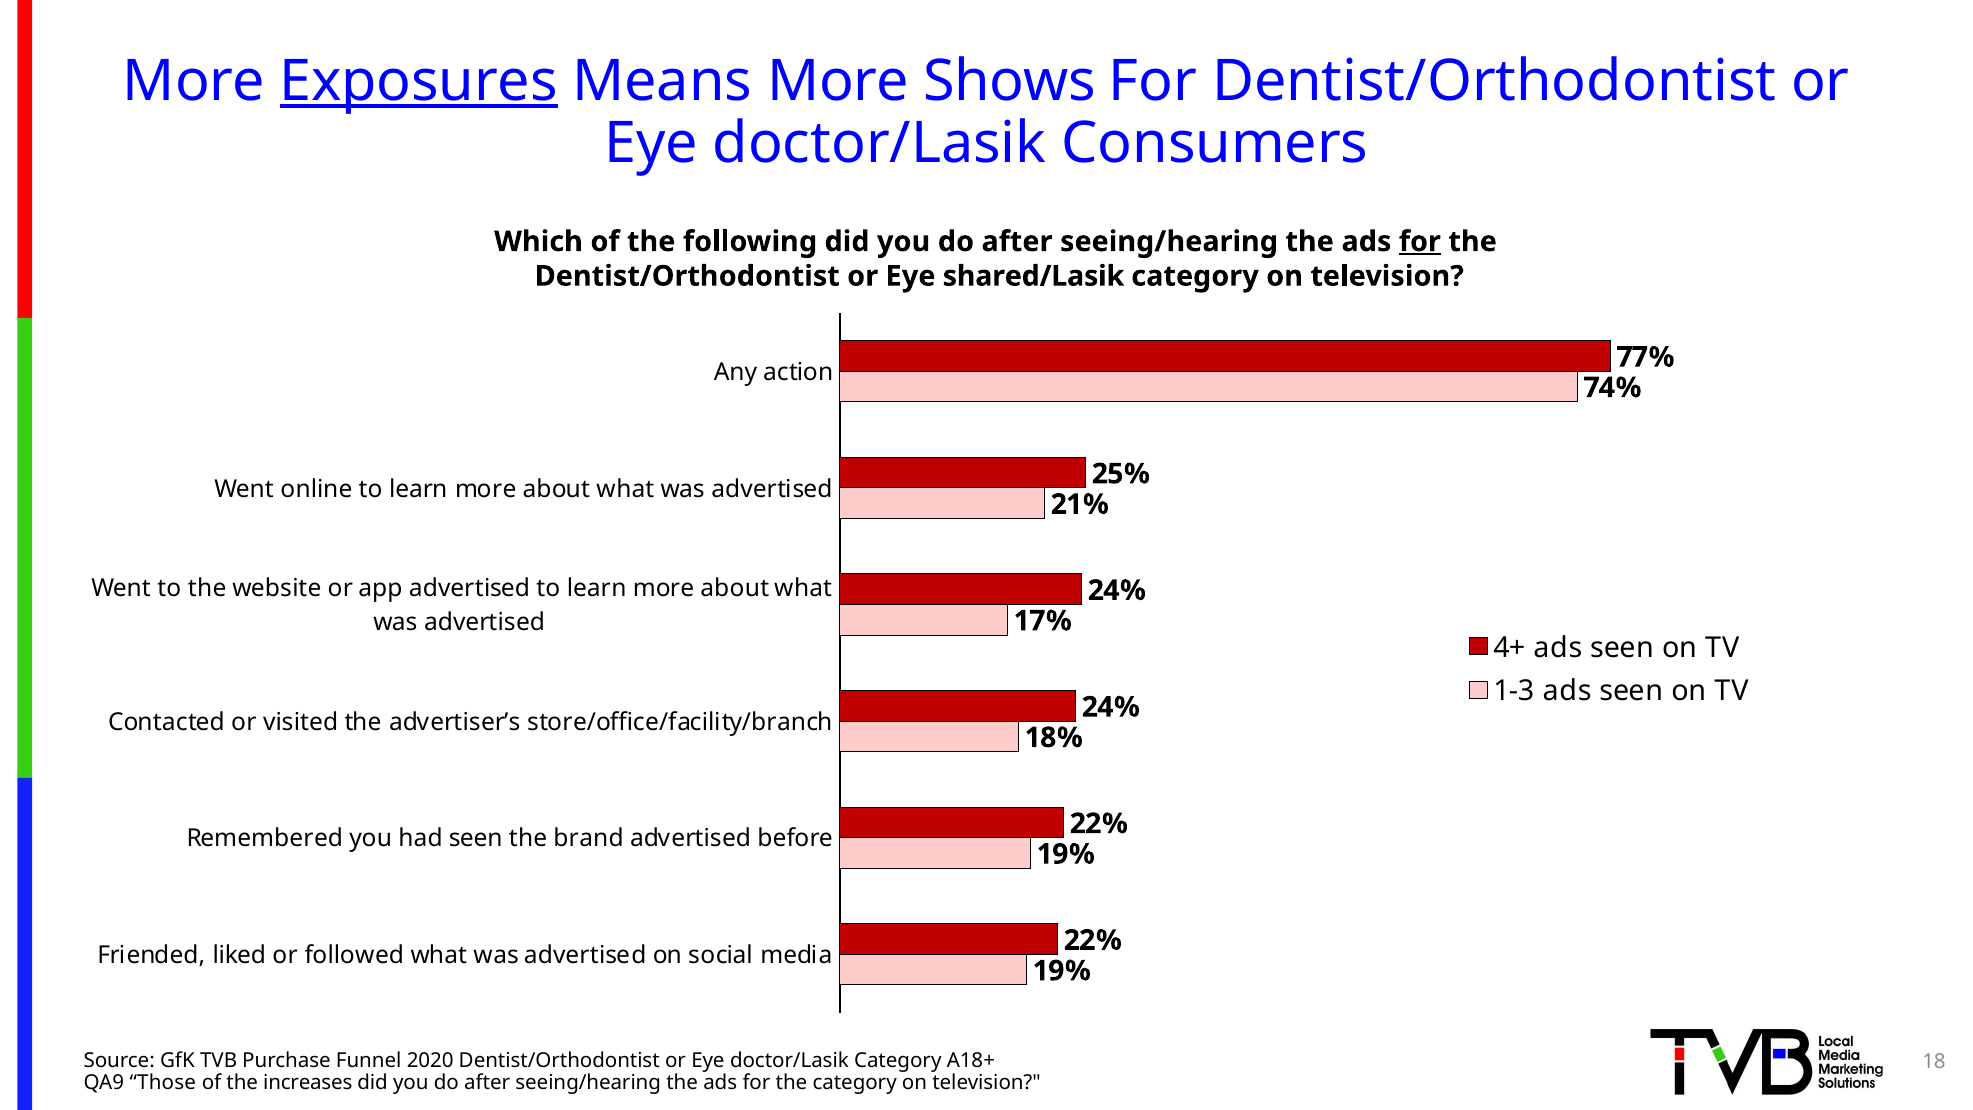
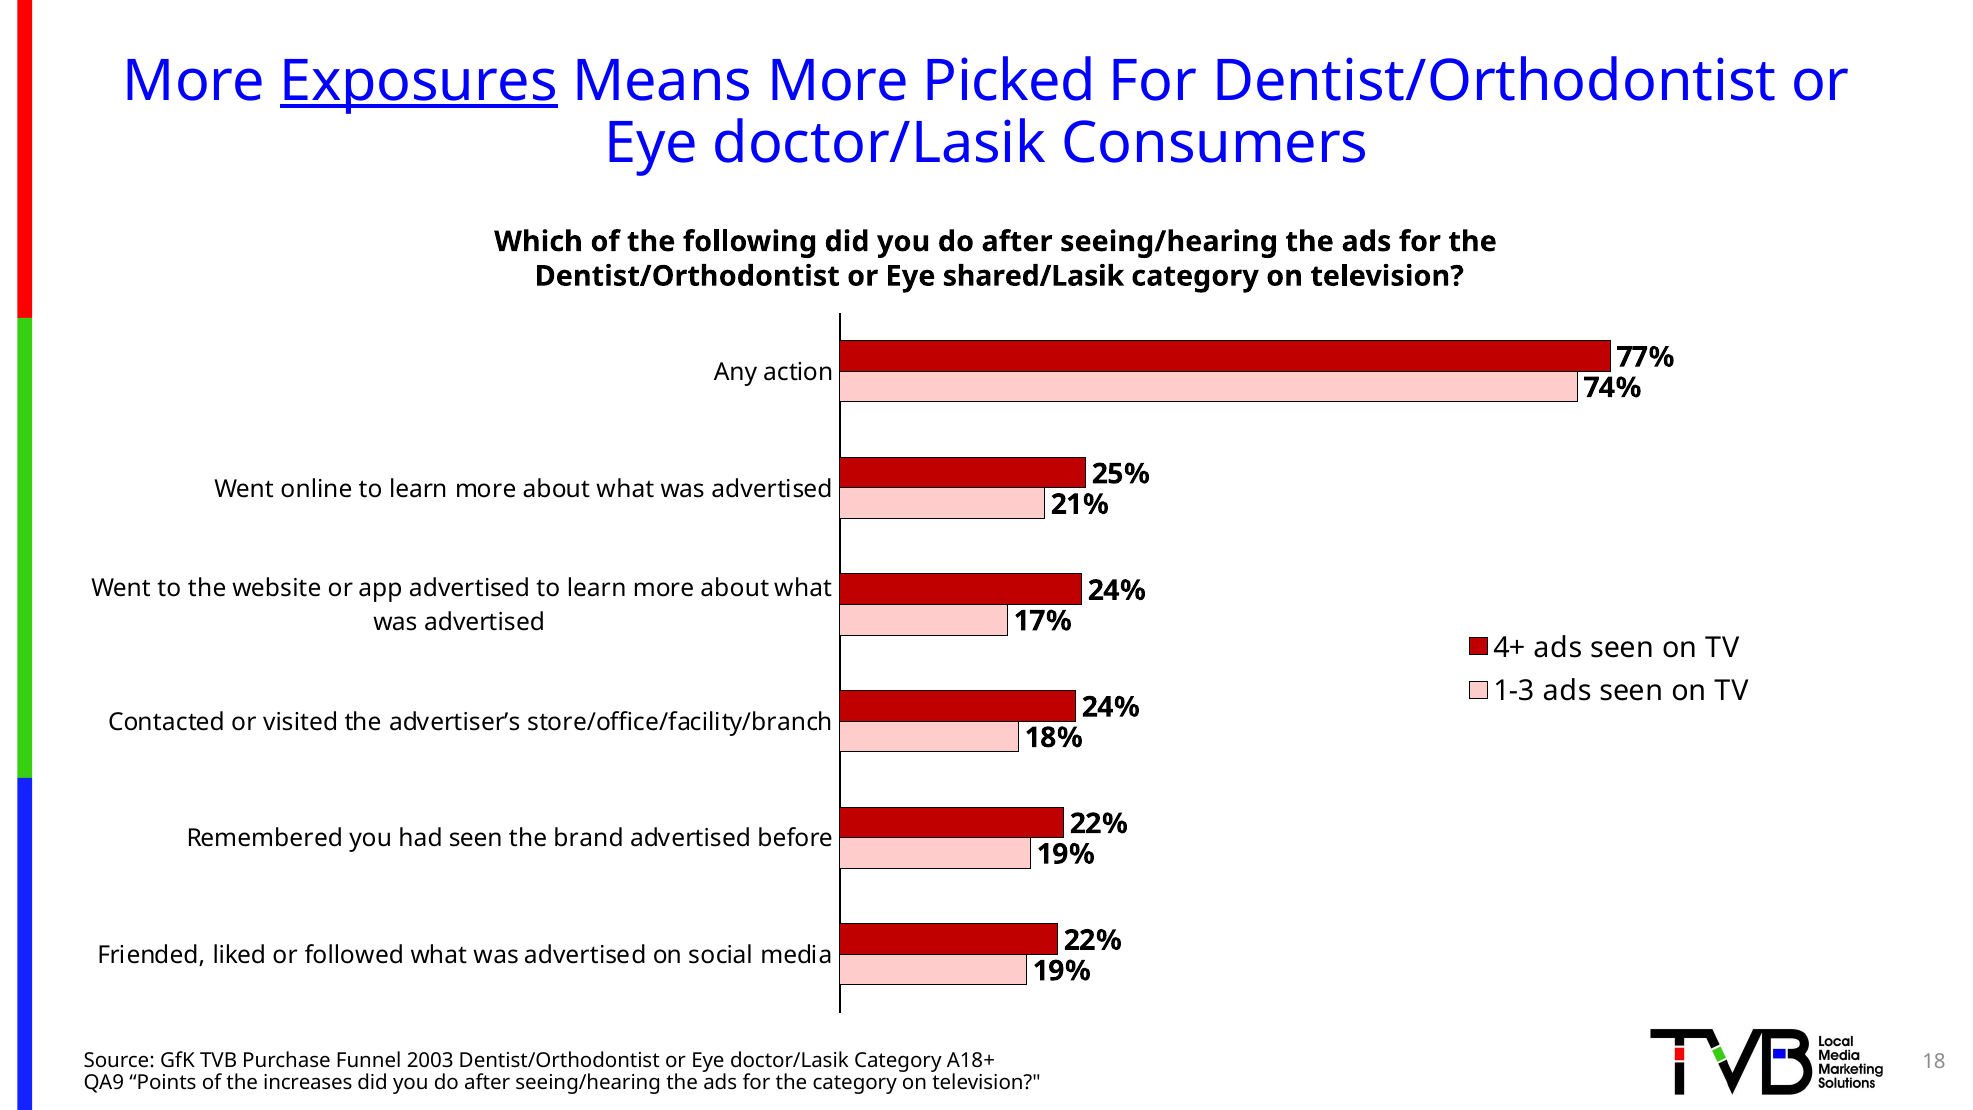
Shows: Shows -> Picked
for at (1420, 242) underline: present -> none
2020: 2020 -> 2003
Those: Those -> Points
